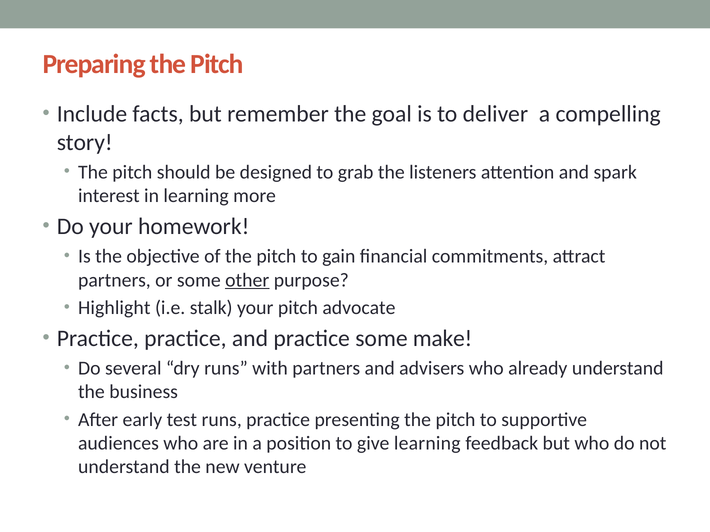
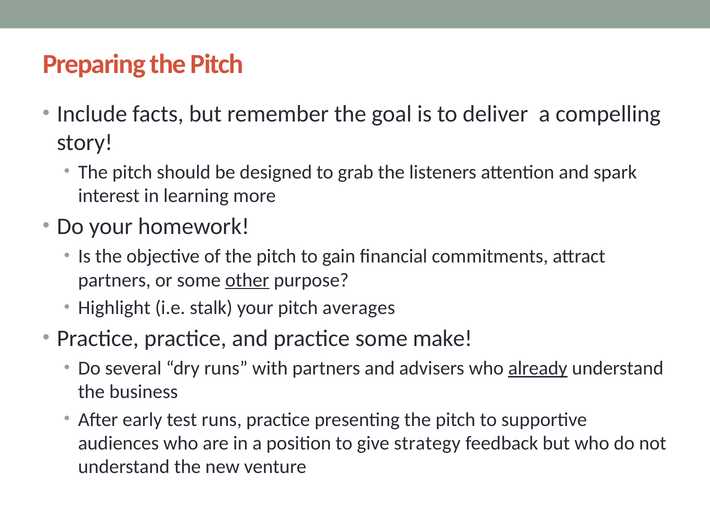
advocate: advocate -> averages
already underline: none -> present
give learning: learning -> strategy
